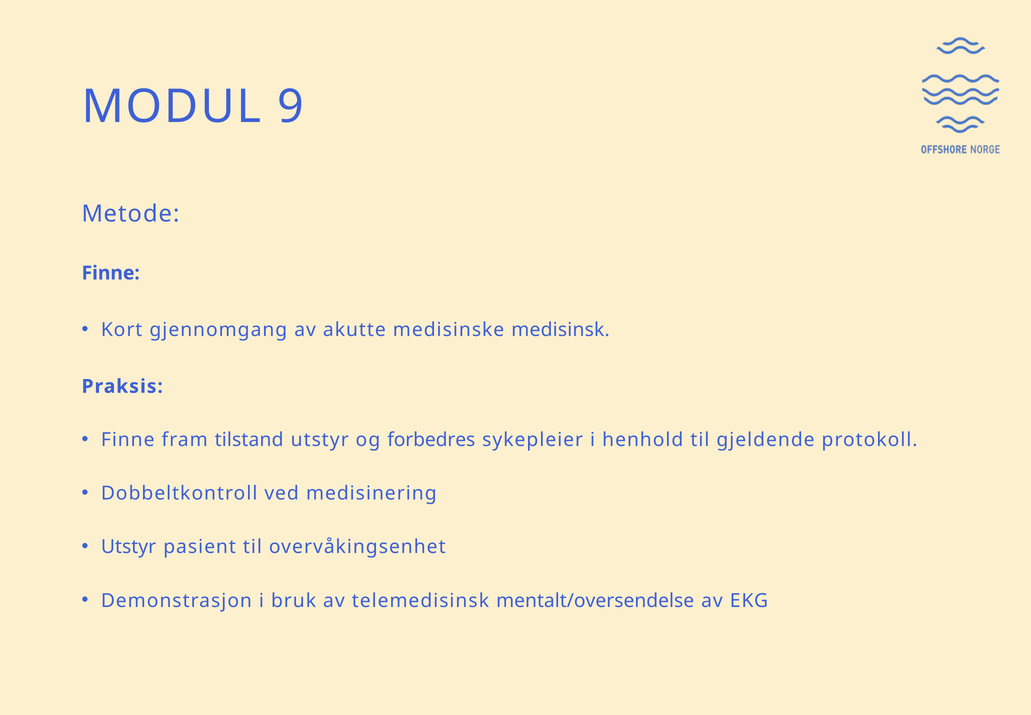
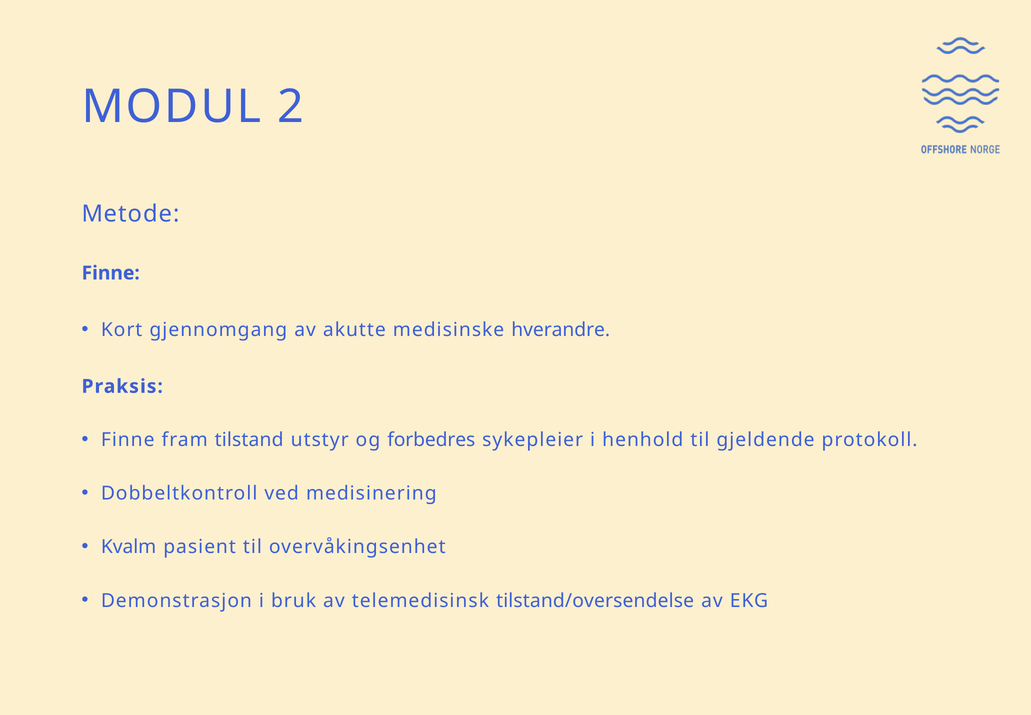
9: 9 -> 2
medisinsk: medisinsk -> hverandre
Utstyr at (129, 548): Utstyr -> Kvalm
mentalt/oversendelse: mentalt/oversendelse -> tilstand/oversendelse
